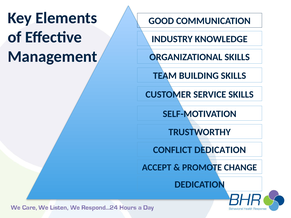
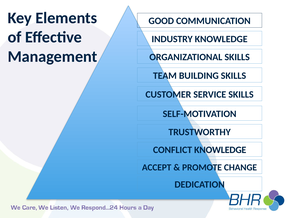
CONFLICT DEDICATION: DEDICATION -> KNOWLEDGE
